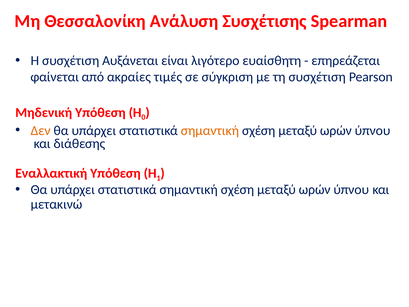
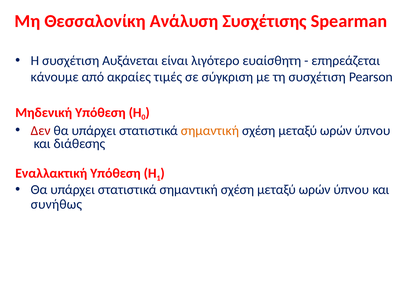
φαίνεται: φαίνεται -> κάνουμε
Δεν colour: orange -> red
μετακινώ: μετακινώ -> συνήθως
